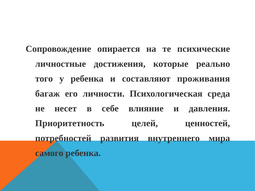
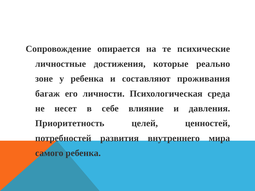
того: того -> зоне
